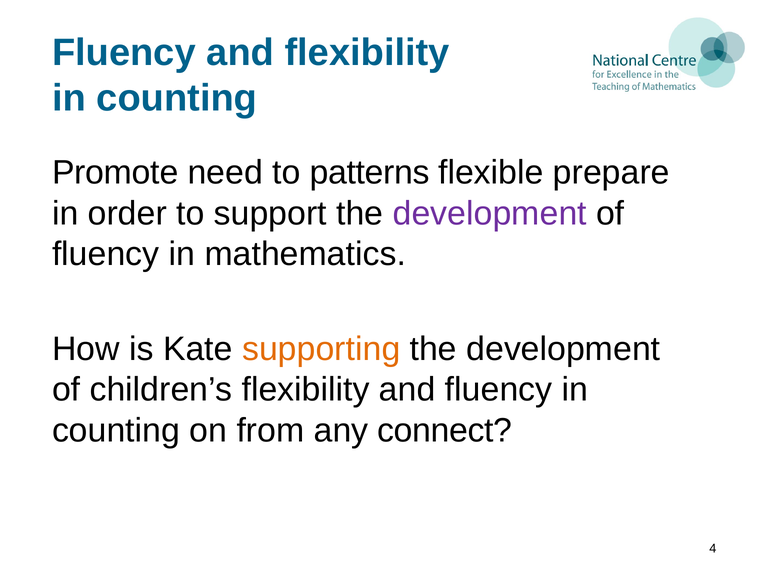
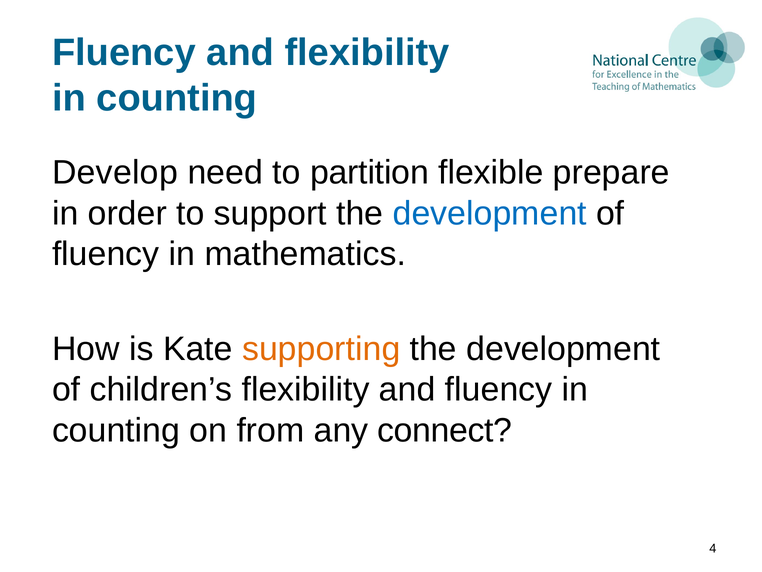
Promote: Promote -> Develop
patterns: patterns -> partition
development at (490, 213) colour: purple -> blue
